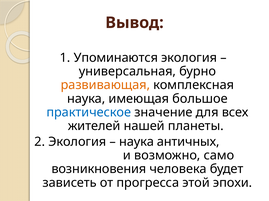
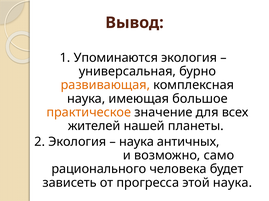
практическое colour: blue -> orange
возникновения: возникновения -> рационального
этой эпохи: эпохи -> наука
